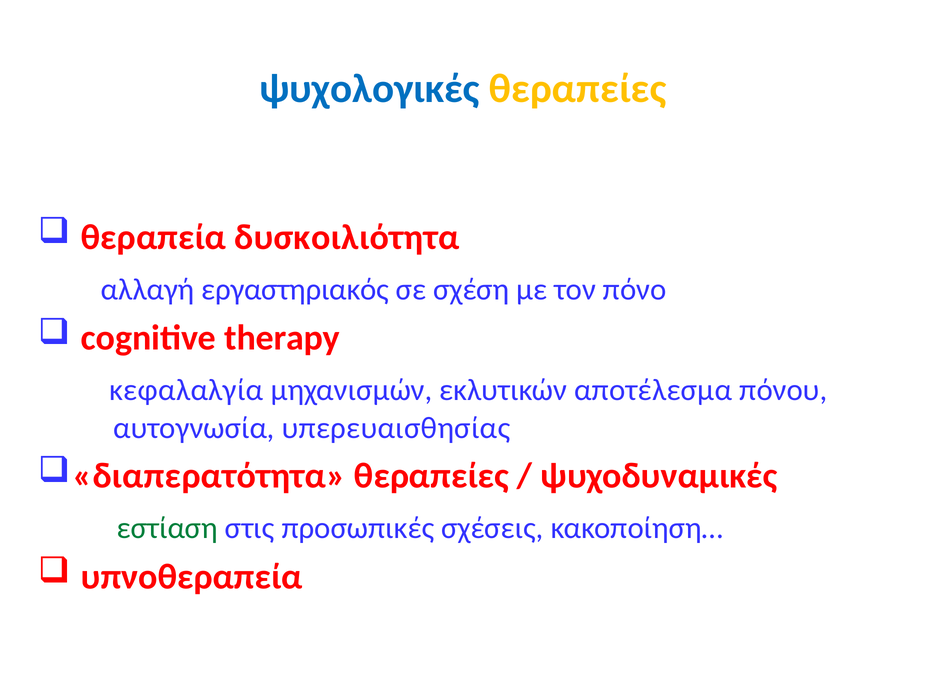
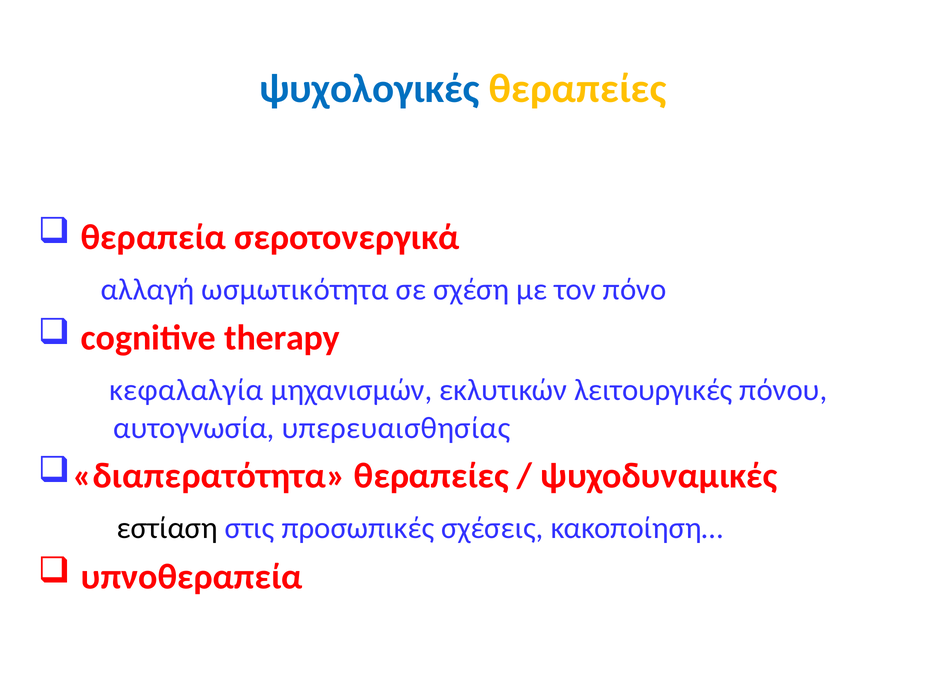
δυσκοιλιότητα: δυσκοιλιότητα -> σεροτονεργικά
εργαστηριακός: εργαστηριακός -> ωσμωτικότητα
αποτέλεσμα: αποτέλεσμα -> λειτουργικές
εστίαση colour: green -> black
